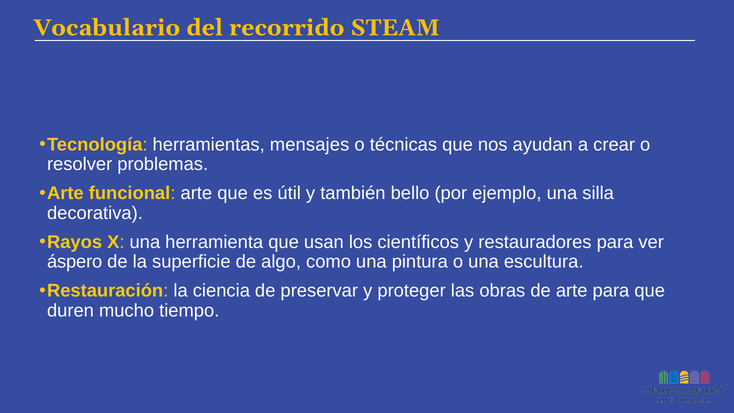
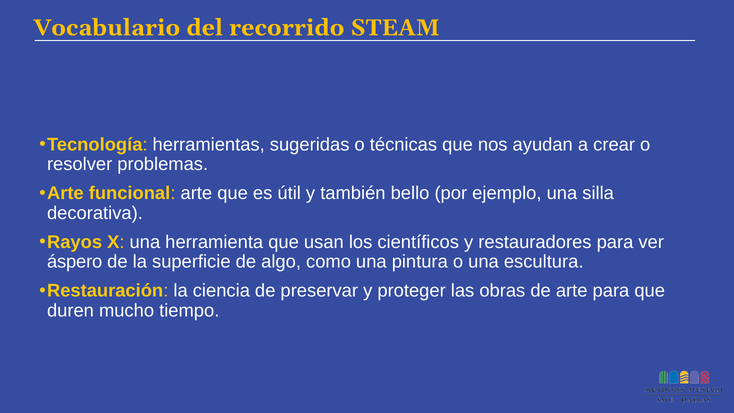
mensajes: mensajes -> sugeridas
